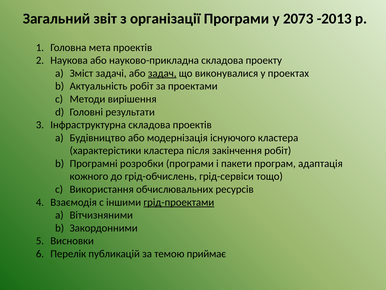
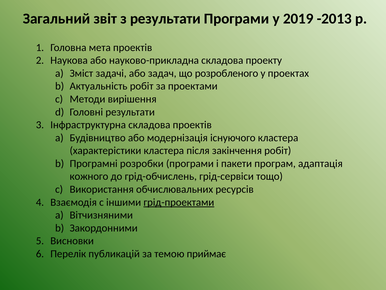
з організації: організації -> результати
2073: 2073 -> 2019
задач underline: present -> none
виконувалися: виконувалися -> розробленого
